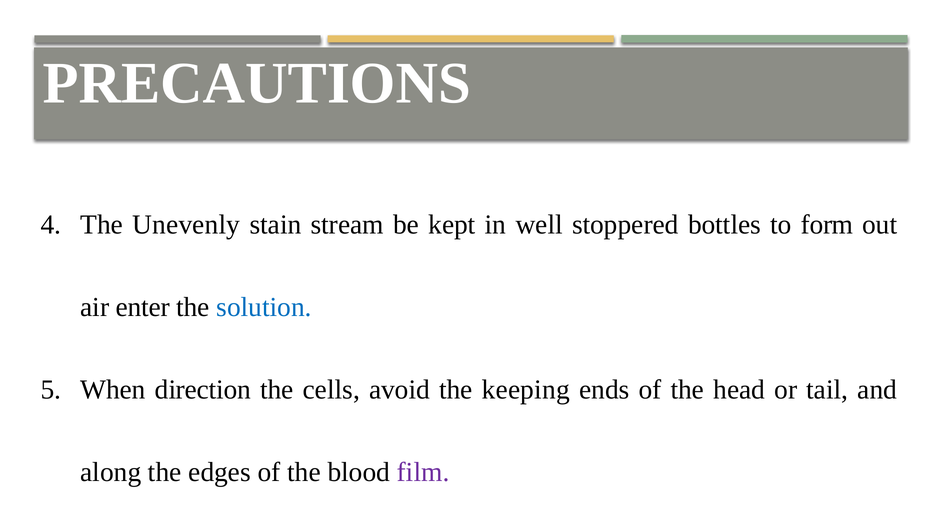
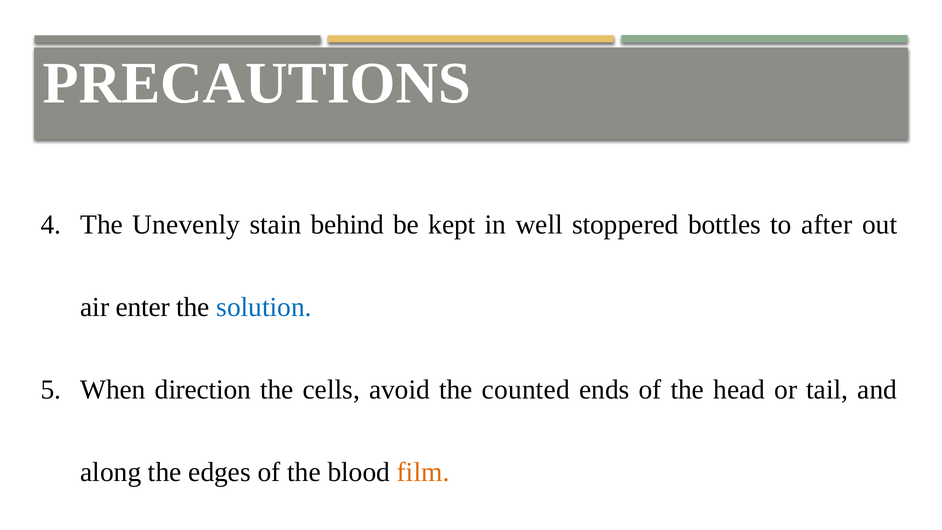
stream: stream -> behind
form: form -> after
keeping: keeping -> counted
film colour: purple -> orange
